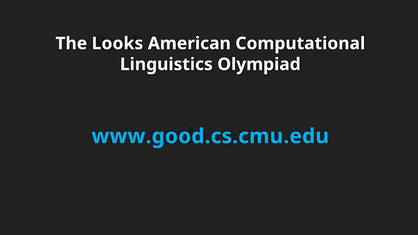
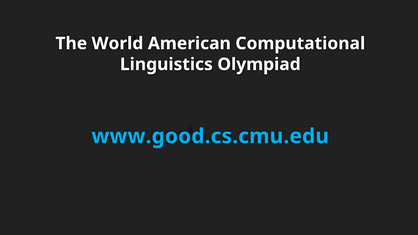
Looks: Looks -> World
